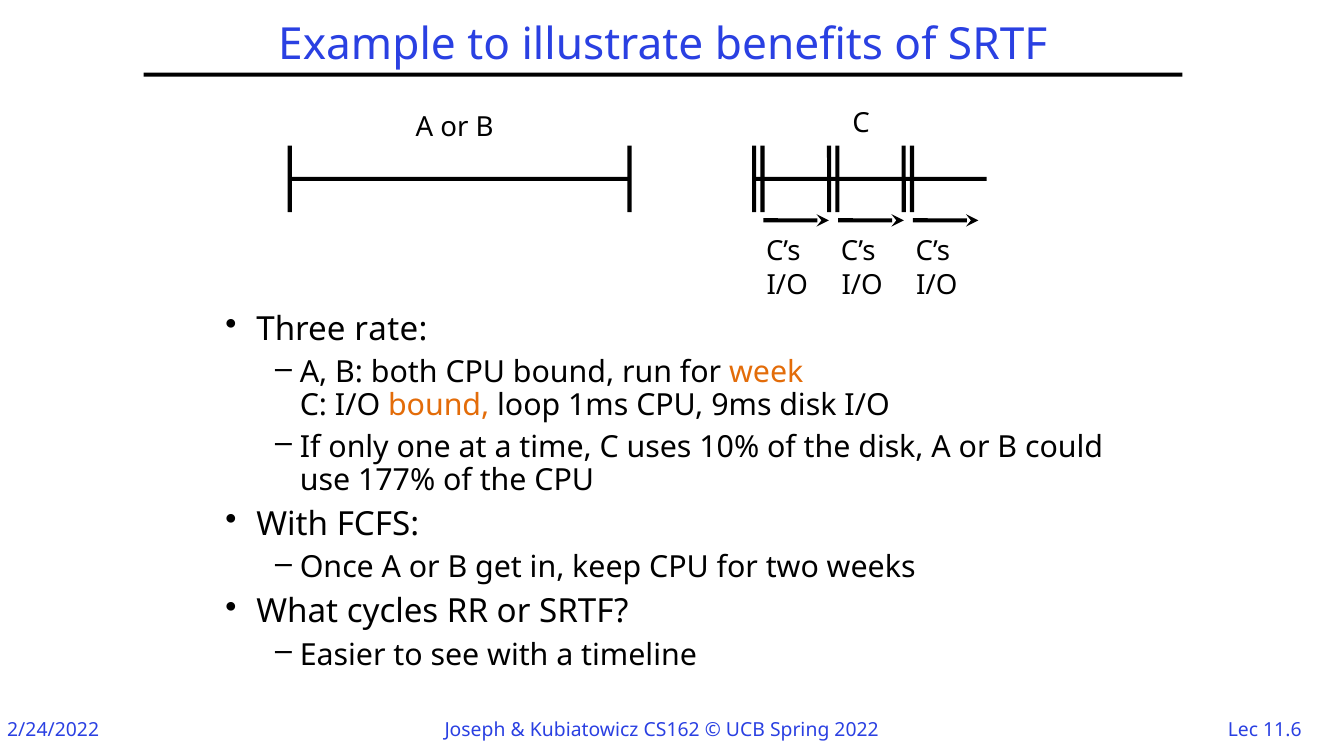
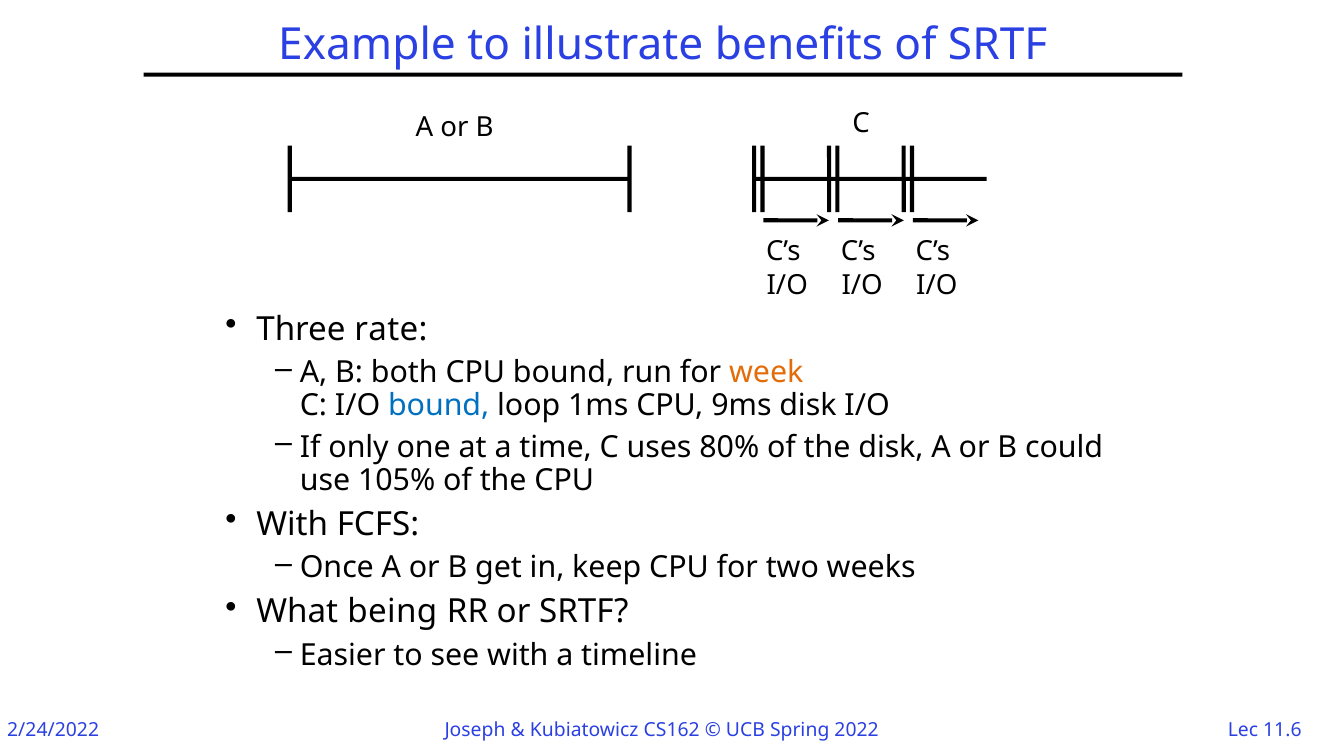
bound at (439, 405) colour: orange -> blue
10%: 10% -> 80%
177%: 177% -> 105%
cycles: cycles -> being
